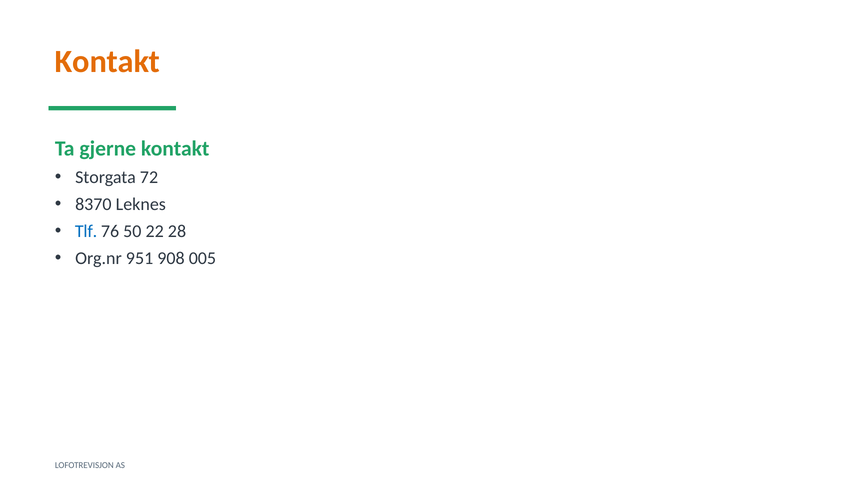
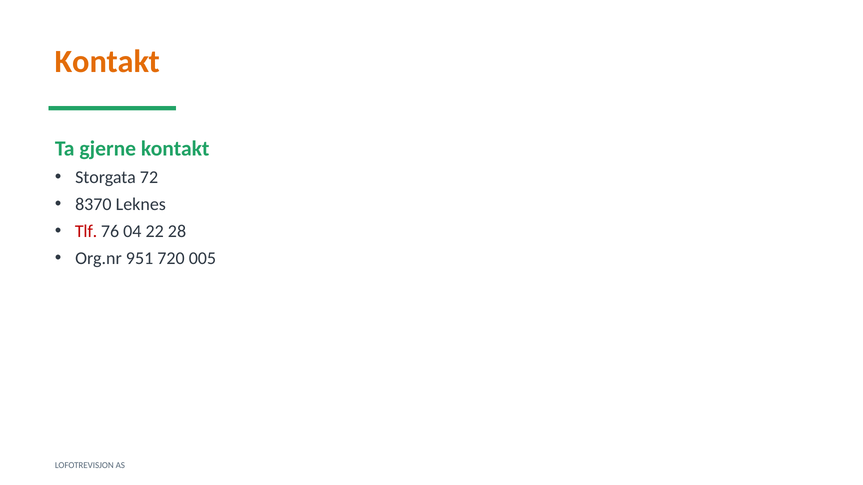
Tlf colour: blue -> red
50: 50 -> 04
908: 908 -> 720
